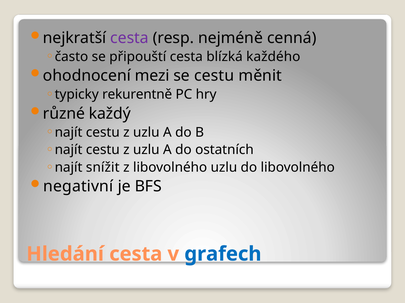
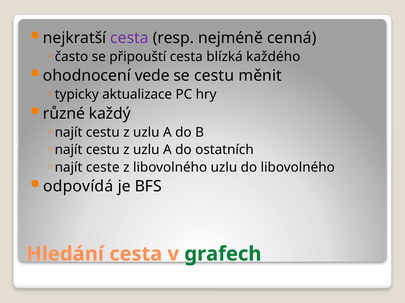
mezi: mezi -> vede
rekurentně: rekurentně -> aktualizace
snížit: snížit -> ceste
negativní: negativní -> odpovídá
grafech colour: blue -> green
